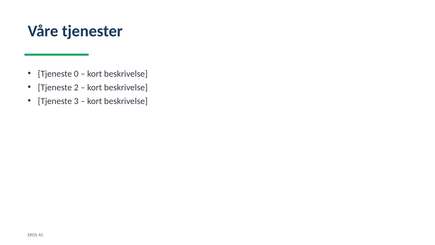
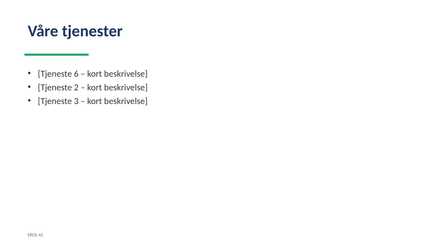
0: 0 -> 6
